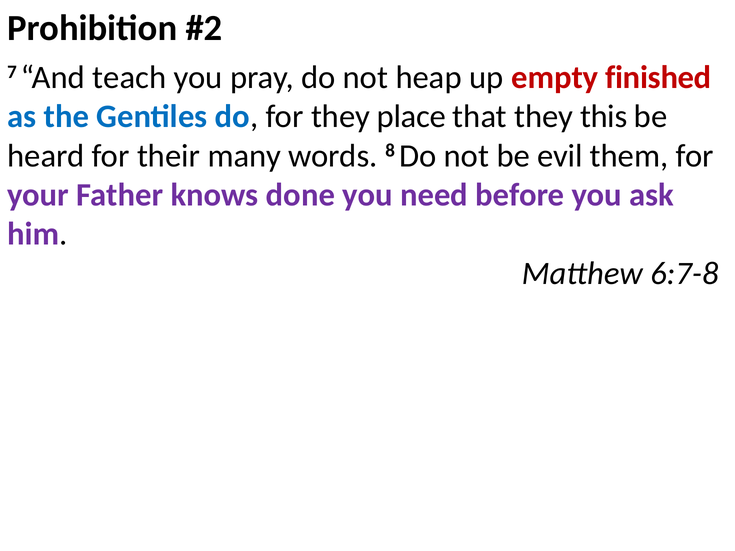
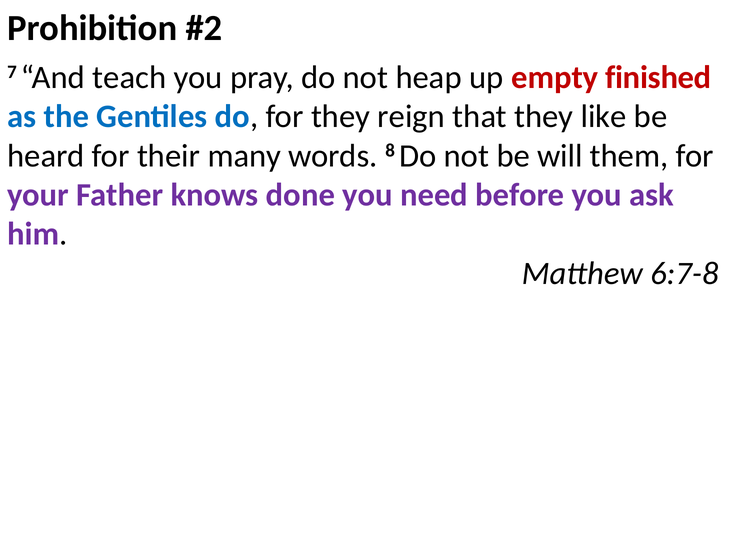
place: place -> reign
this: this -> like
evil: evil -> will
